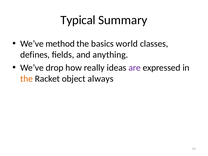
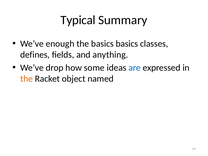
method: method -> enough
basics world: world -> basics
really: really -> some
are colour: purple -> blue
always: always -> named
